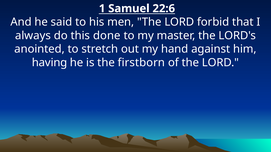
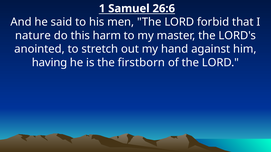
22:6: 22:6 -> 26:6
always: always -> nature
done: done -> harm
